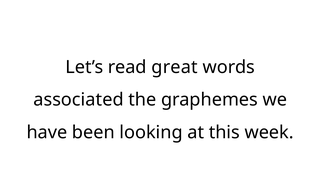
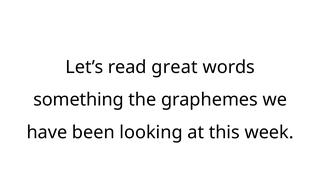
associated: associated -> something
